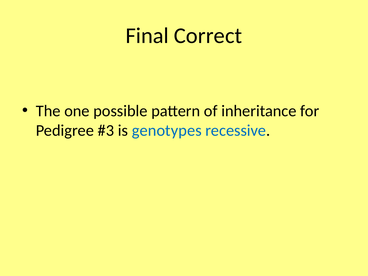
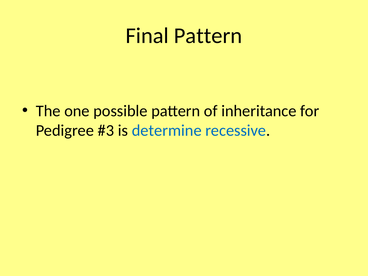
Final Correct: Correct -> Pattern
genotypes: genotypes -> determine
